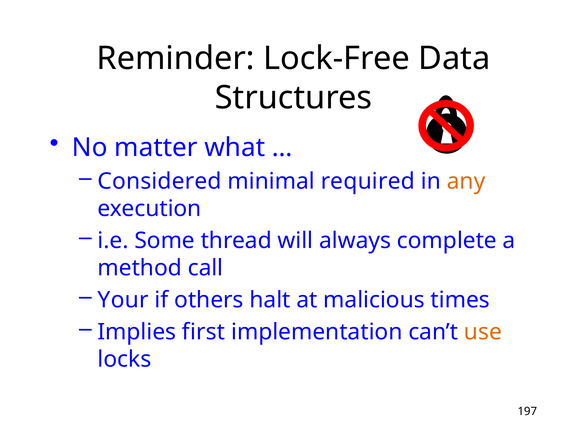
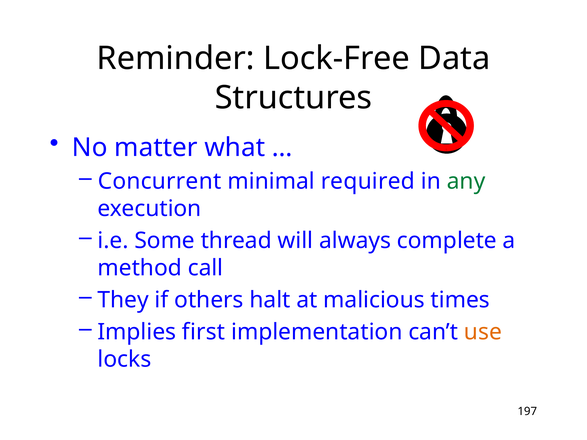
Considered: Considered -> Concurrent
any colour: orange -> green
Your: Your -> They
